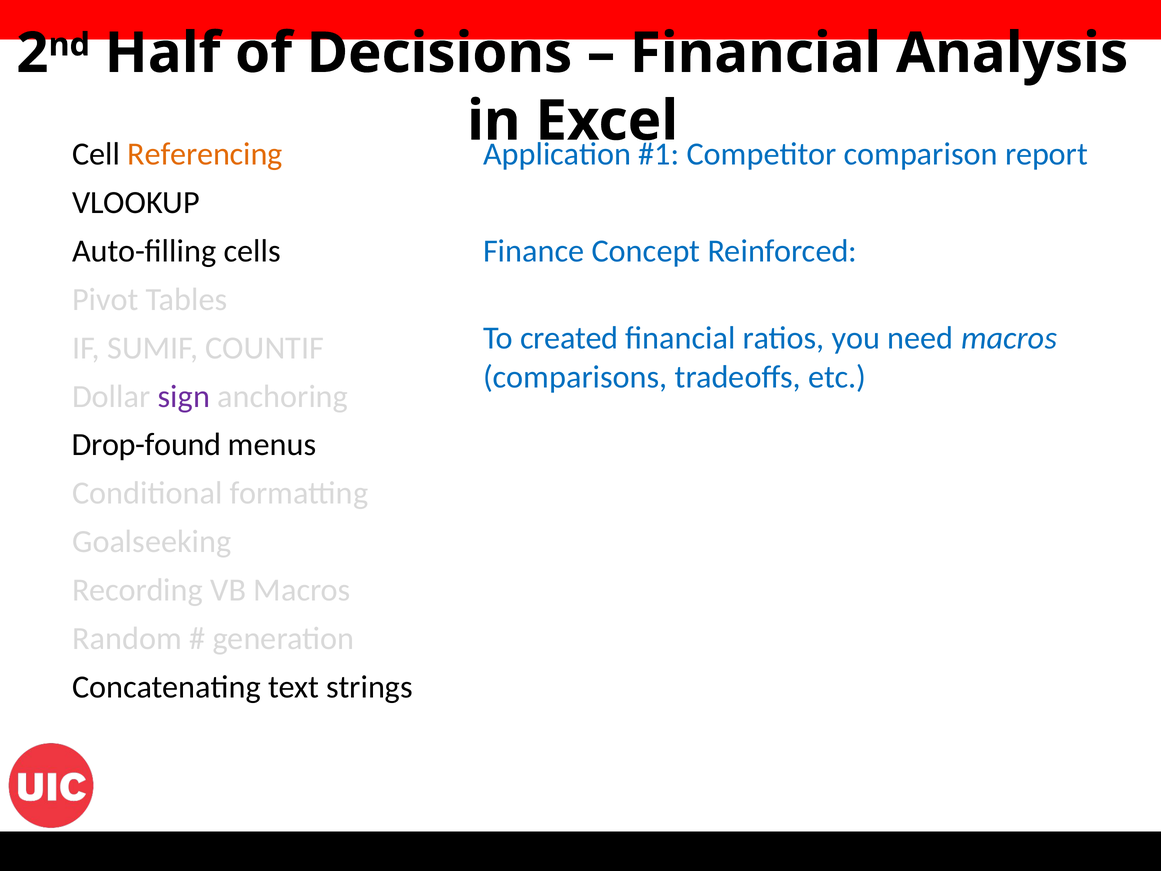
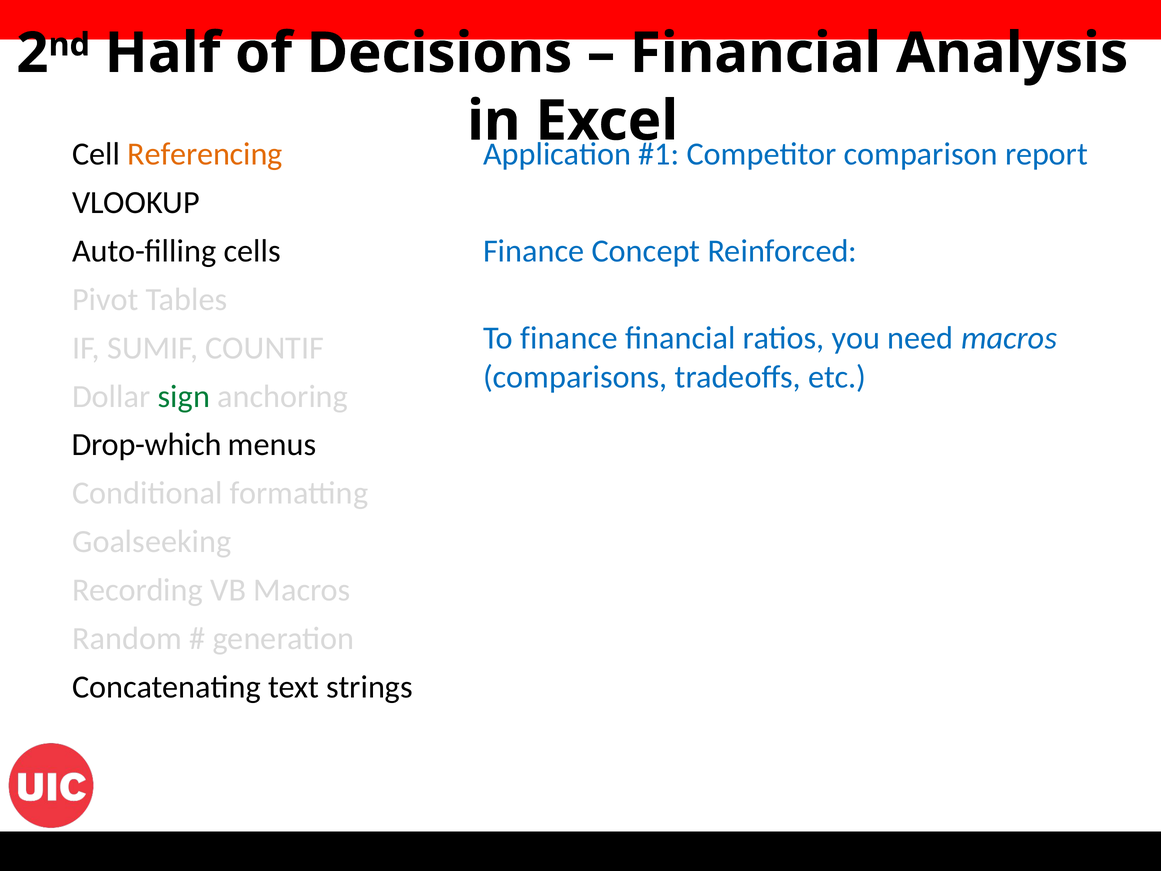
To created: created -> finance
sign colour: purple -> green
Drop-found: Drop-found -> Drop-which
